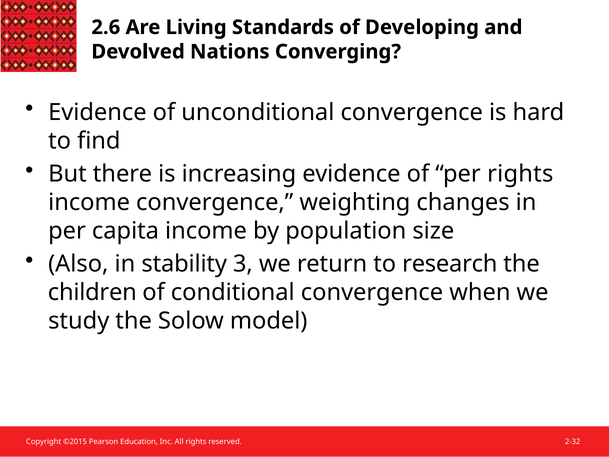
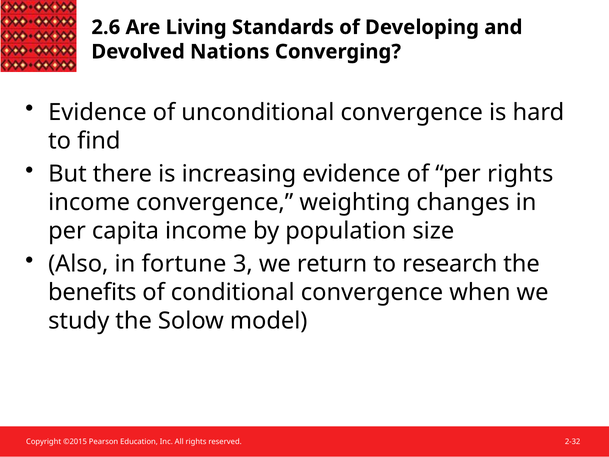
stability: stability -> fortune
children: children -> benefits
